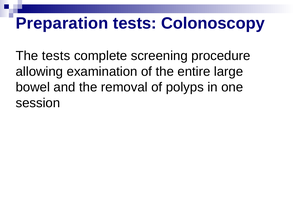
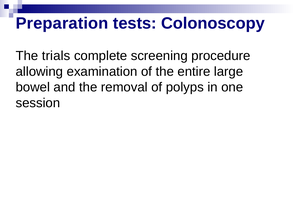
The tests: tests -> trials
